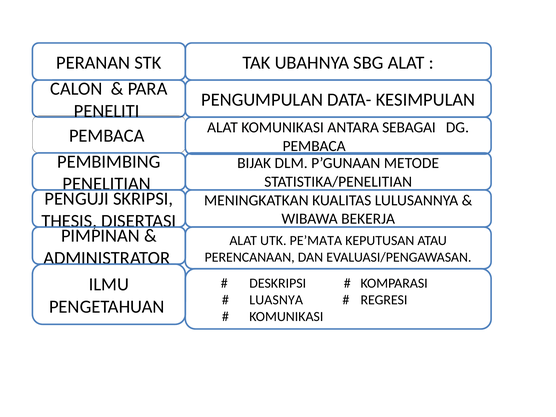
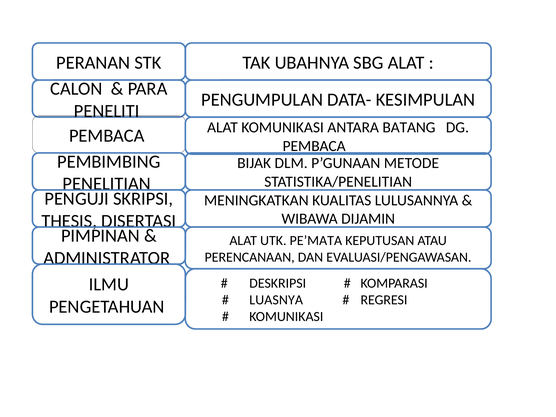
SEBAGAI: SEBAGAI -> BATANG
BEKERJA: BEKERJA -> DIJAMIN
